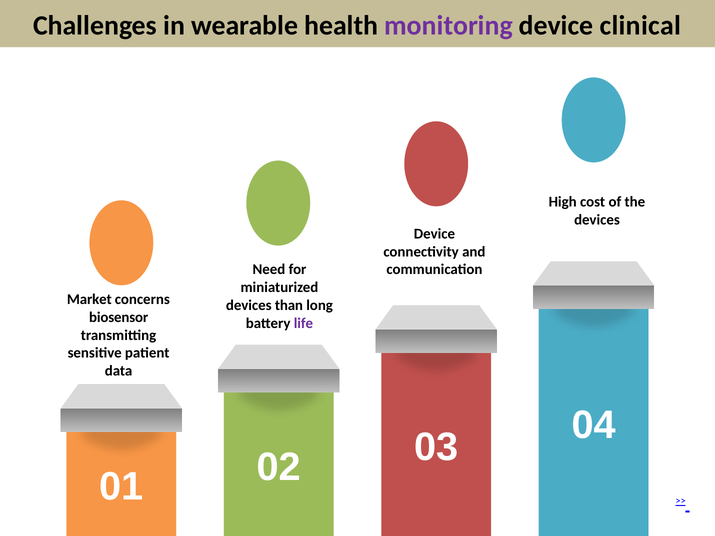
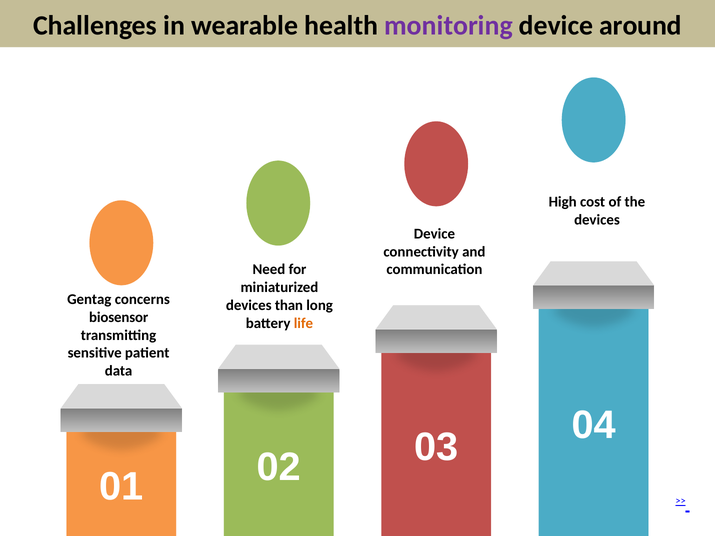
clinical: clinical -> around
Market: Market -> Gentag
life colour: purple -> orange
